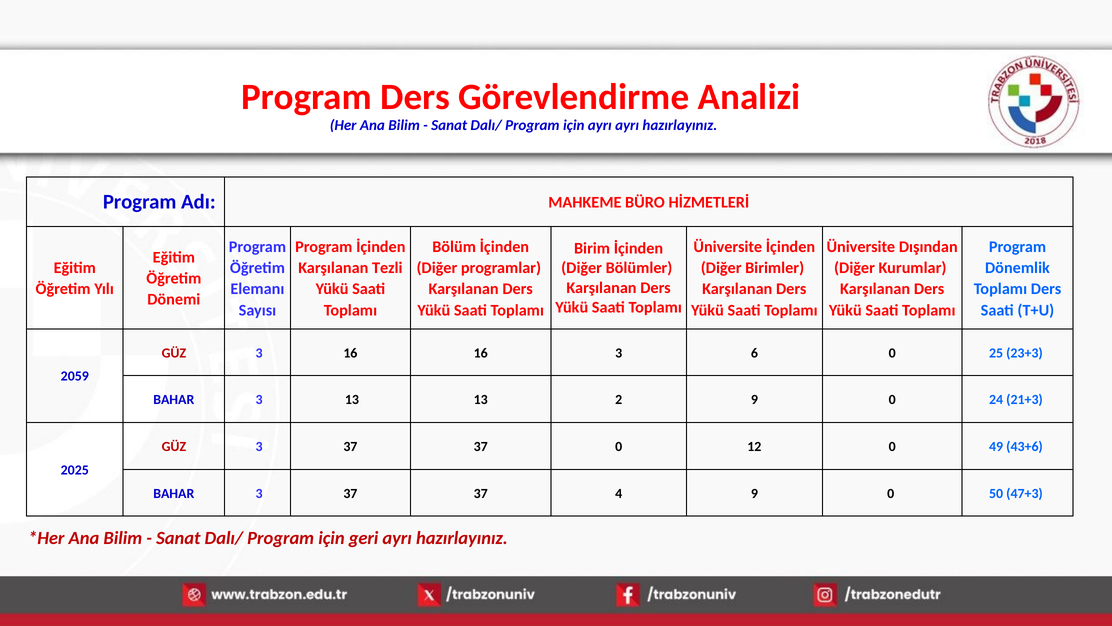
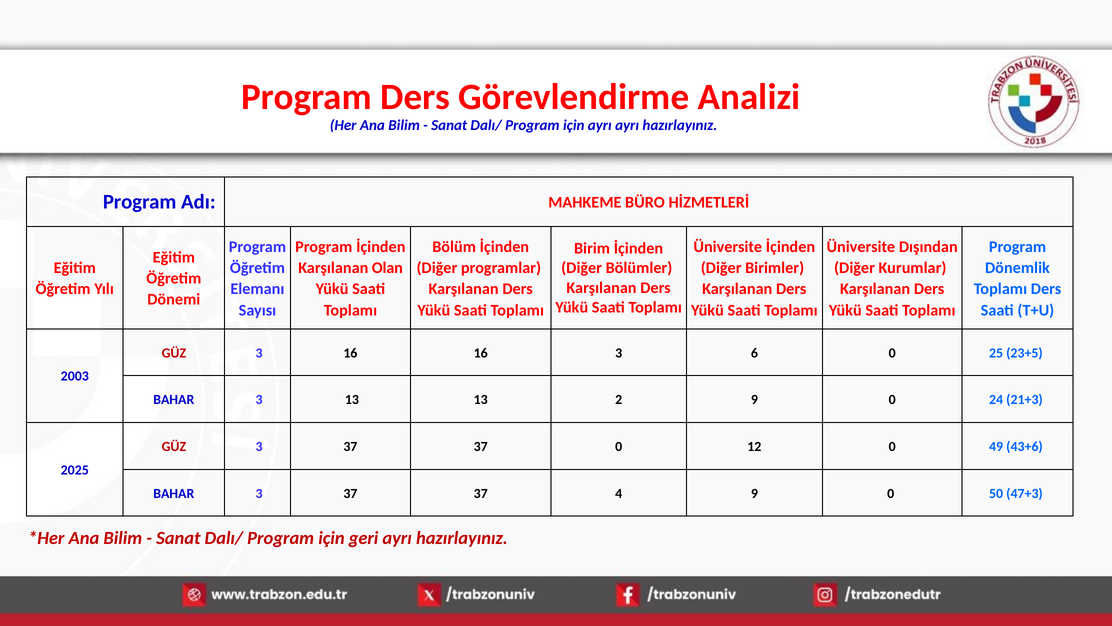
Tezli: Tezli -> Olan
23+3: 23+3 -> 23+5
2059: 2059 -> 2003
